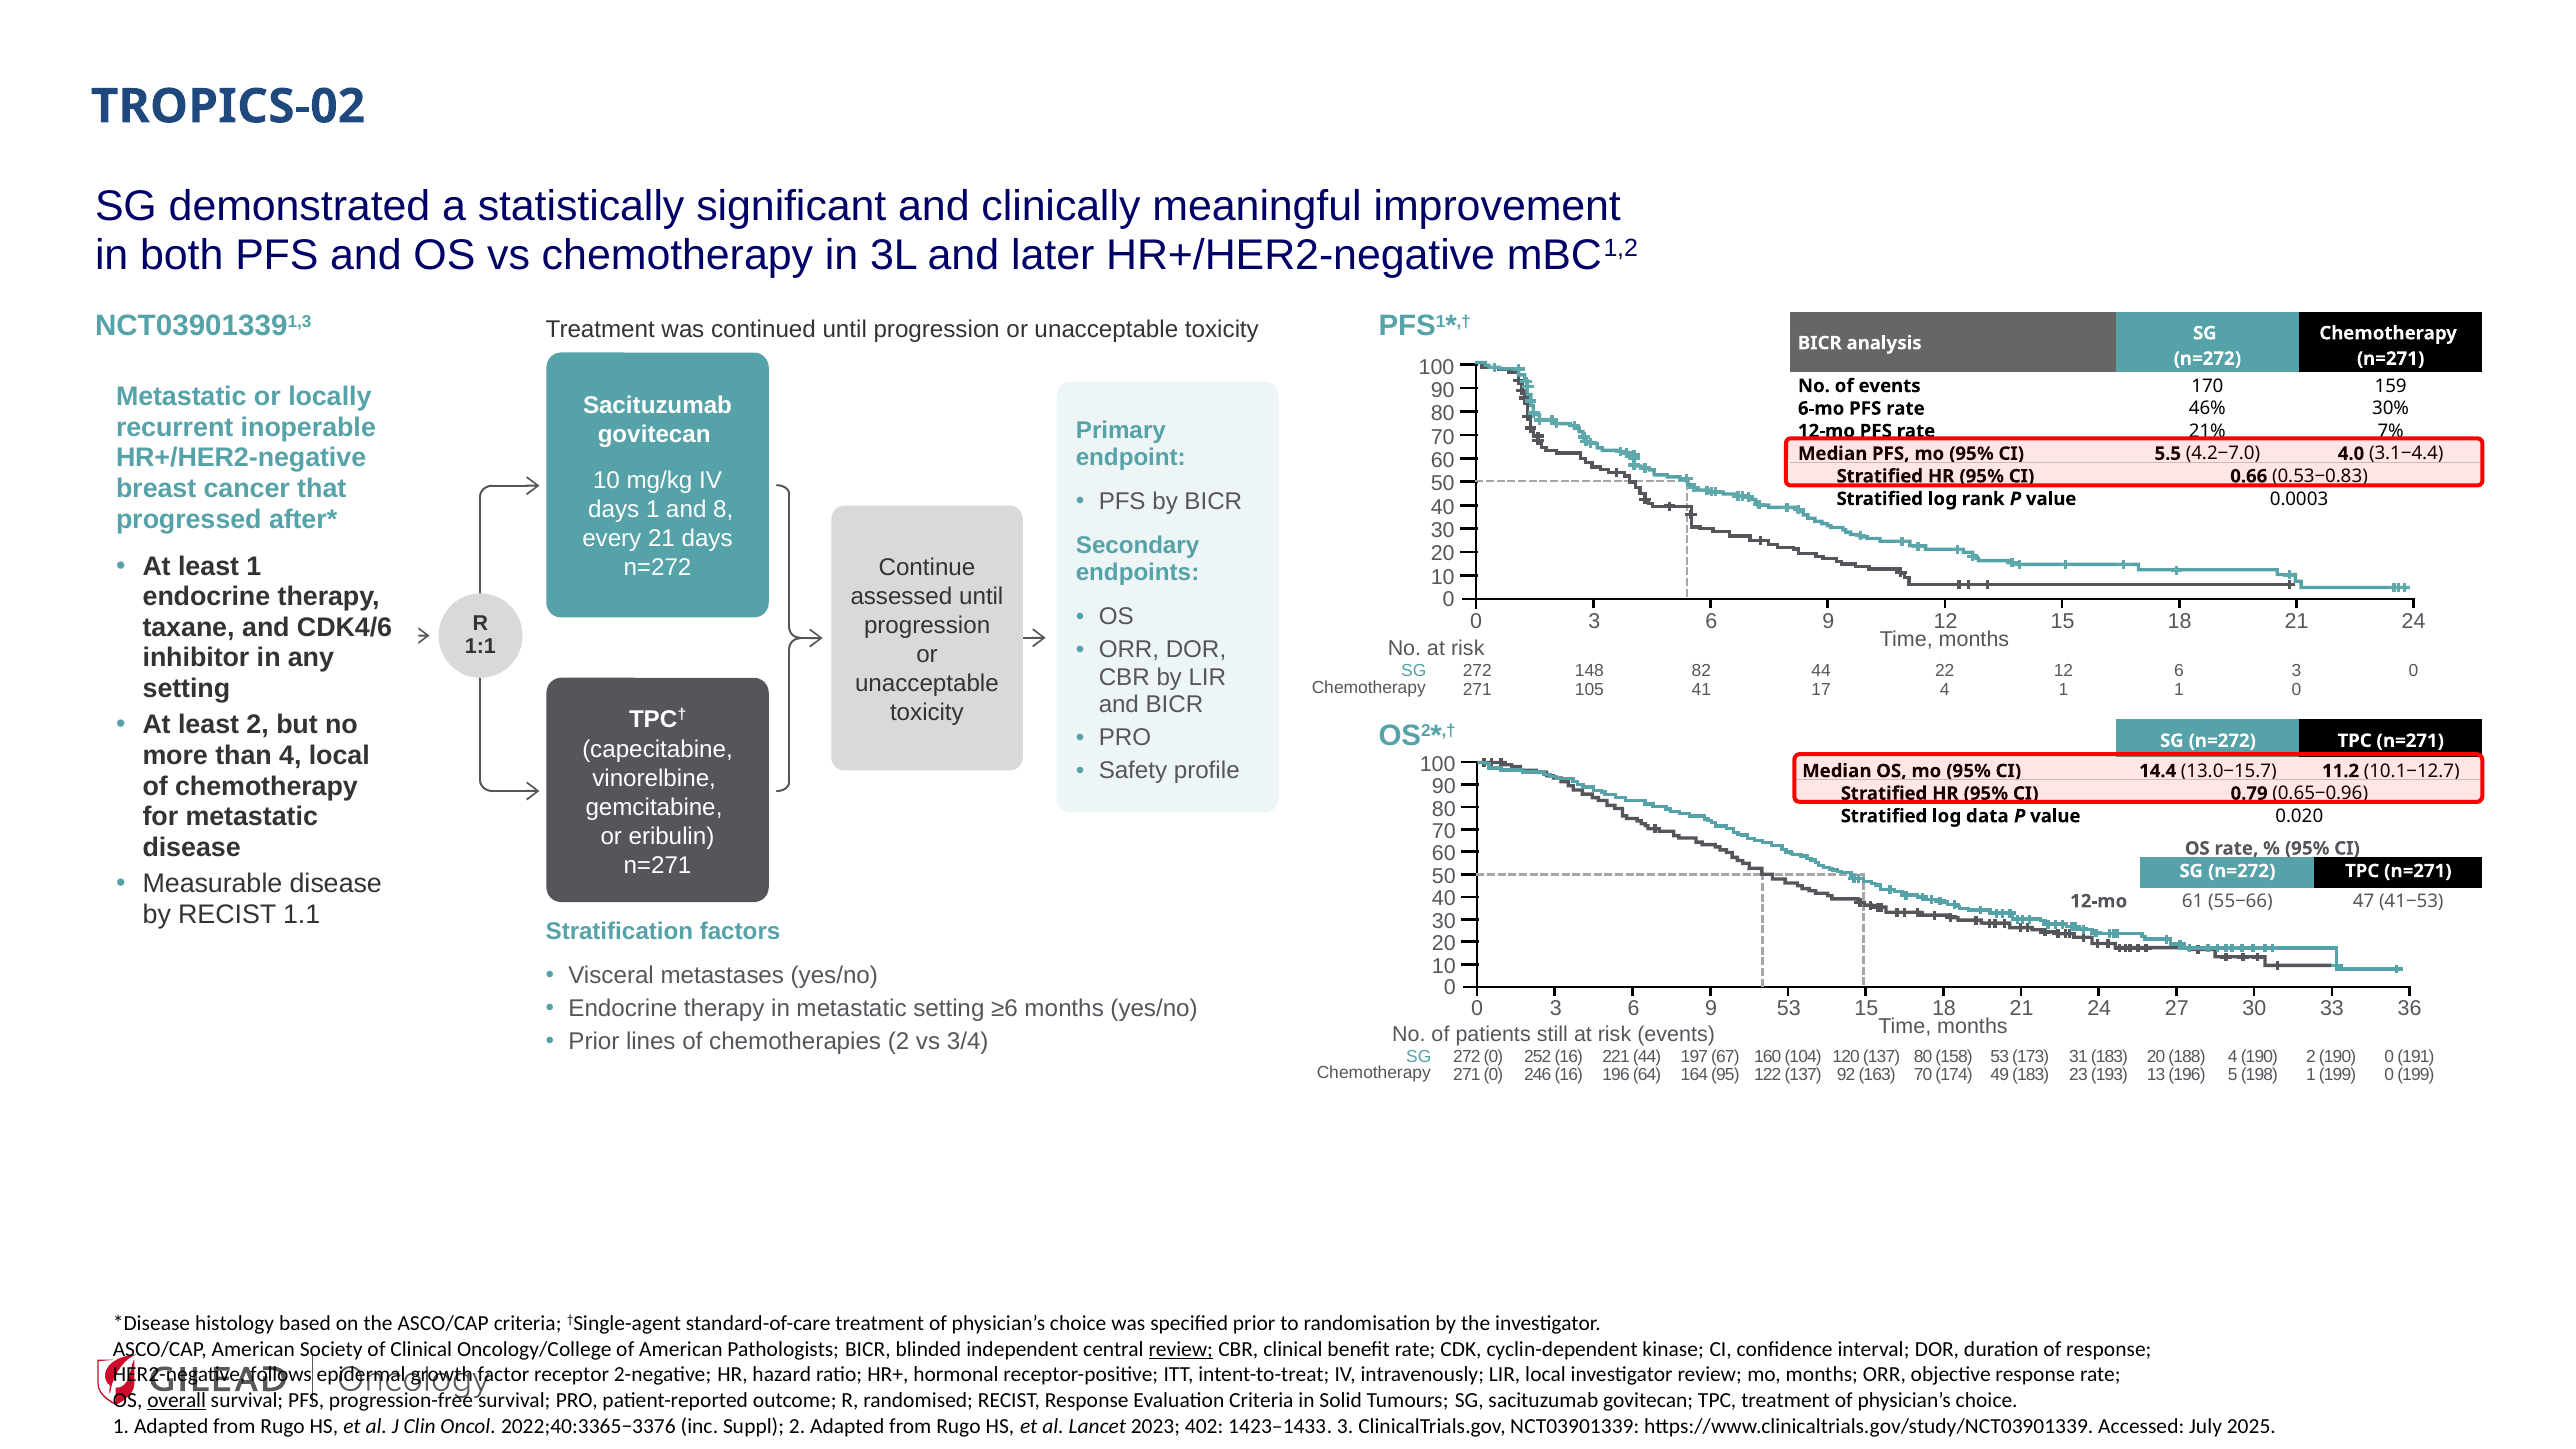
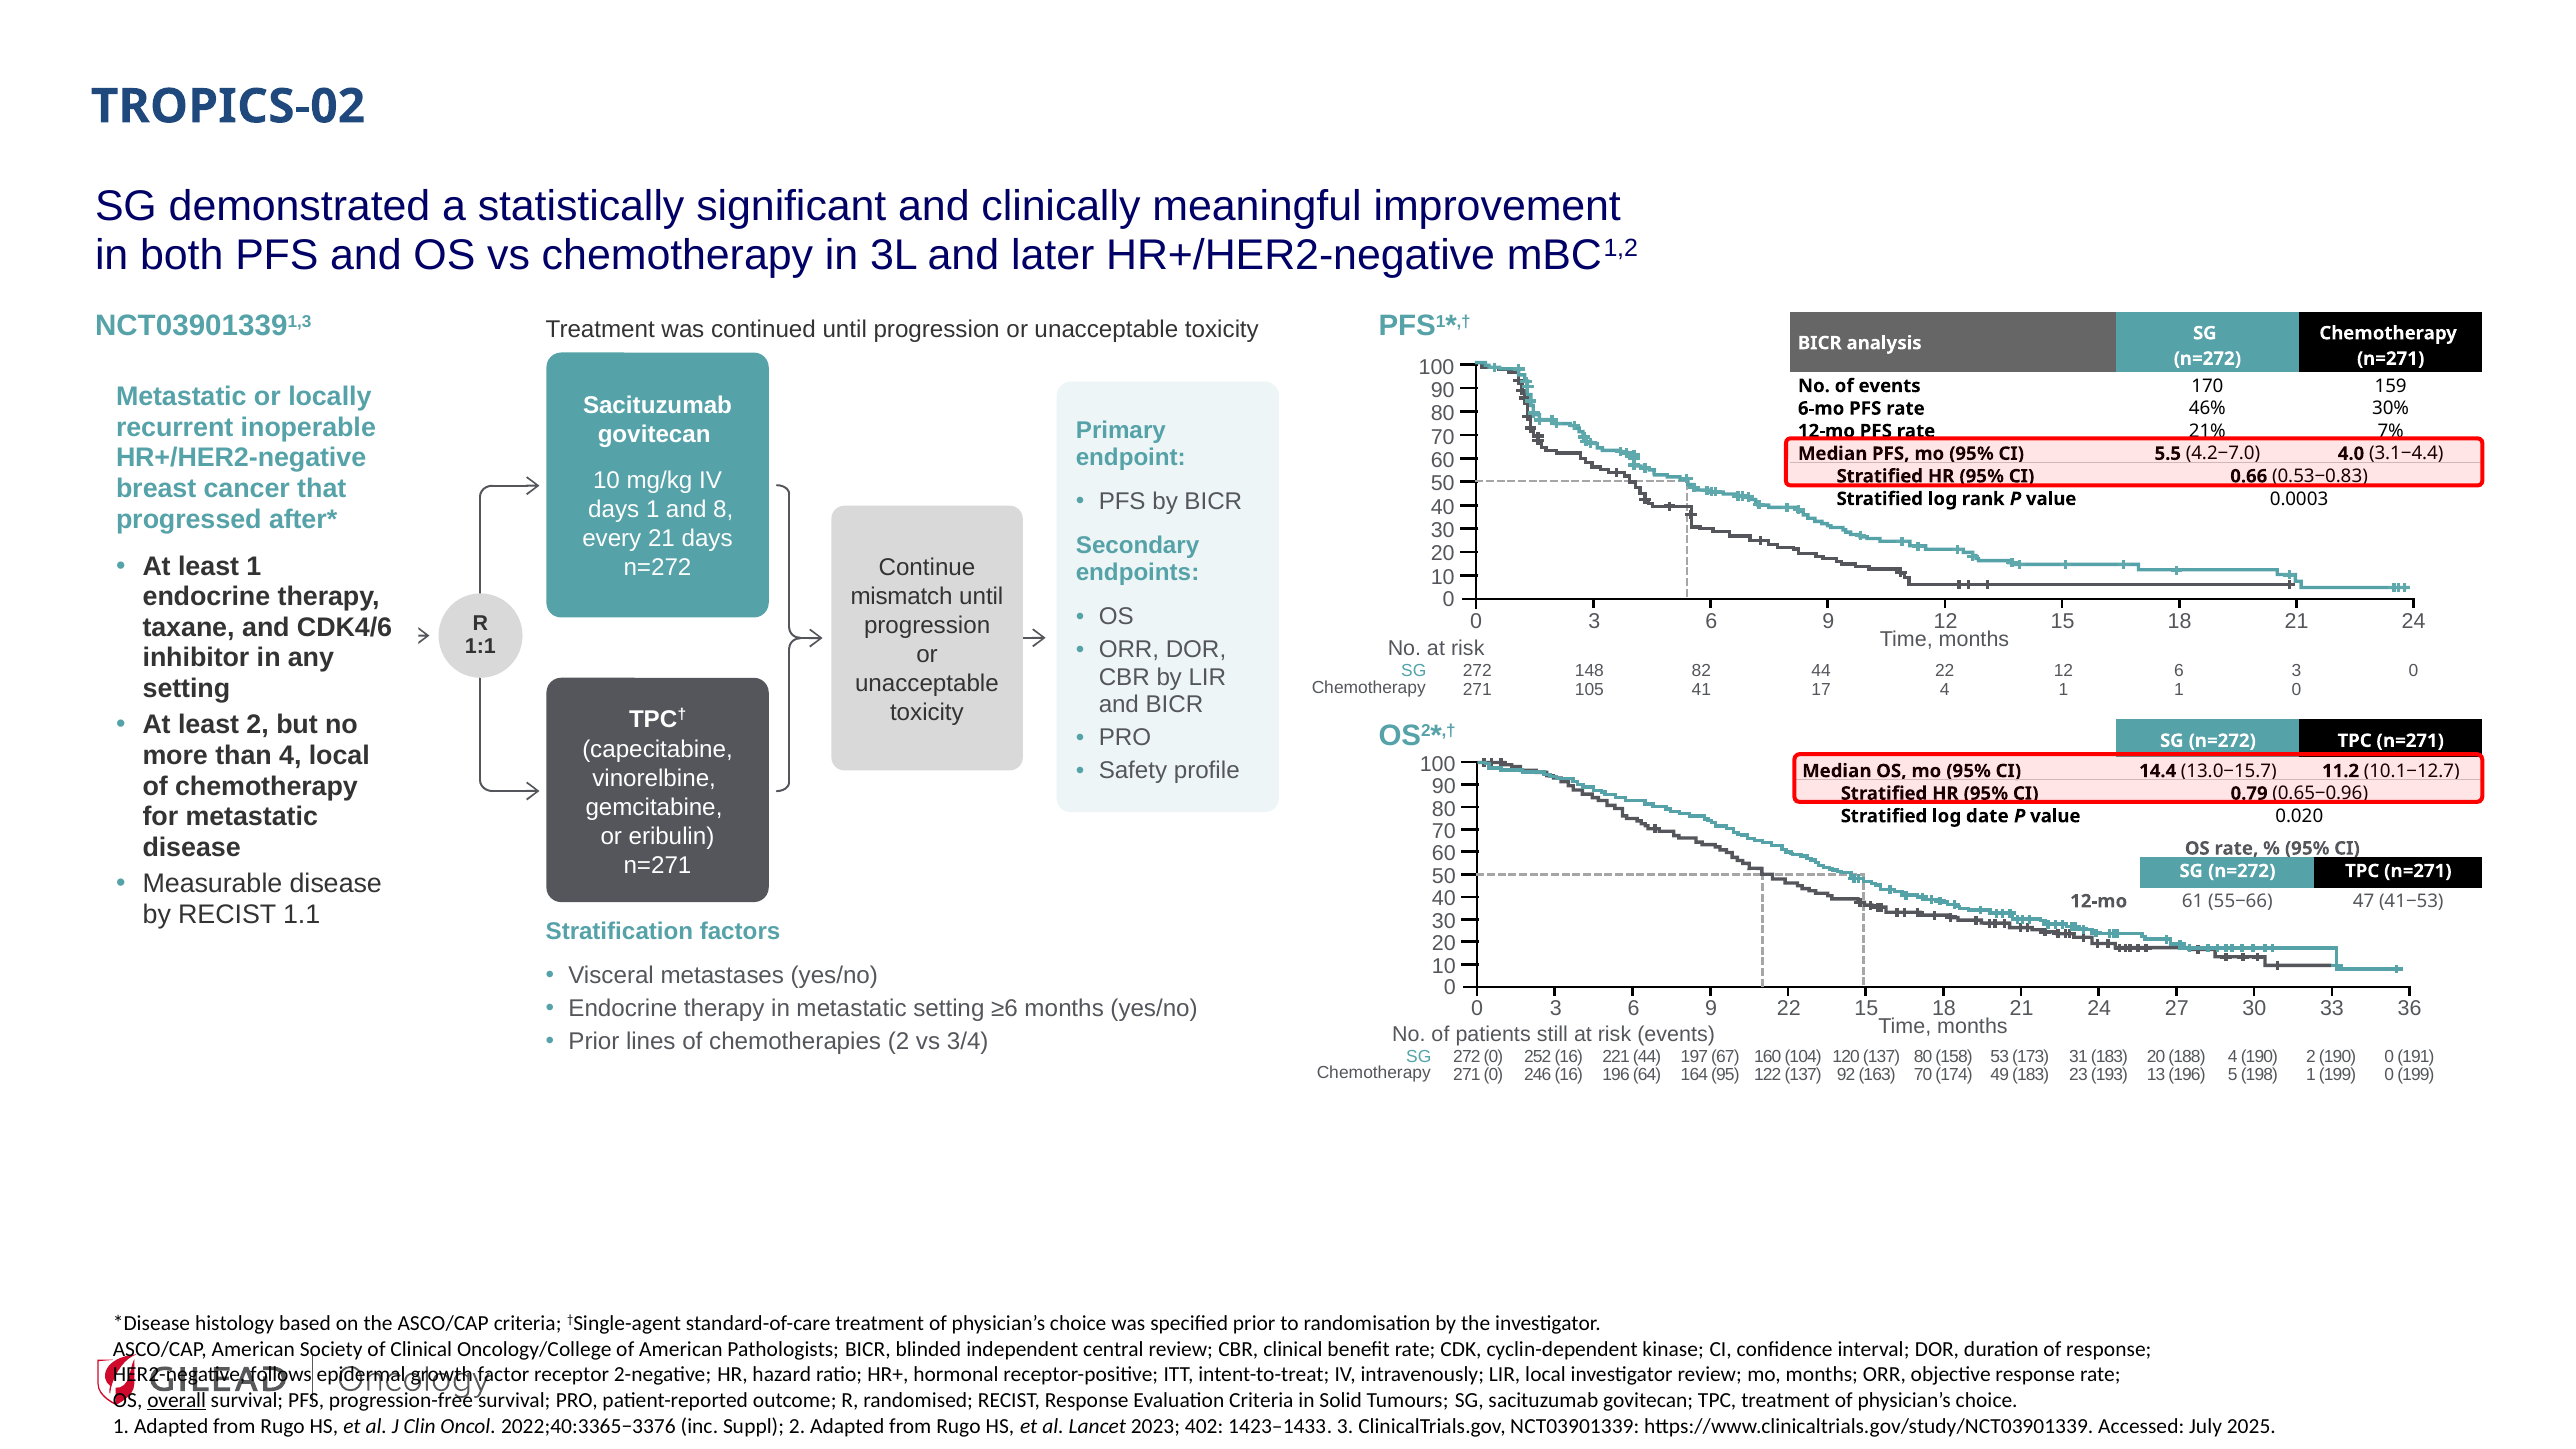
assessed: assessed -> mismatch
data: data -> date
3 53: 53 -> 22
review at (1181, 1349) underline: present -> none
